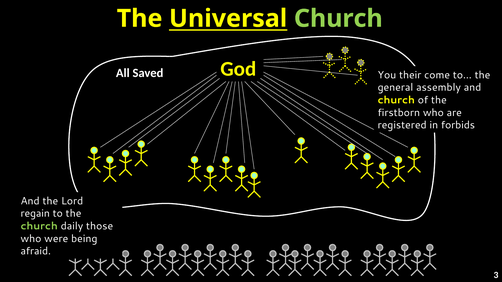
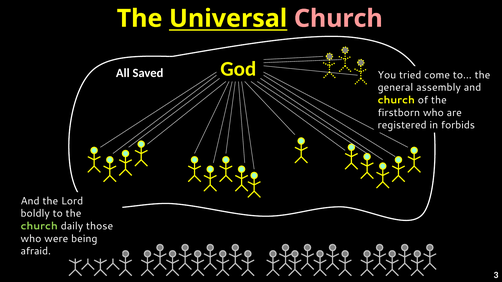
Church at (338, 19) colour: light green -> pink
their: their -> tried
regain: regain -> boldly
